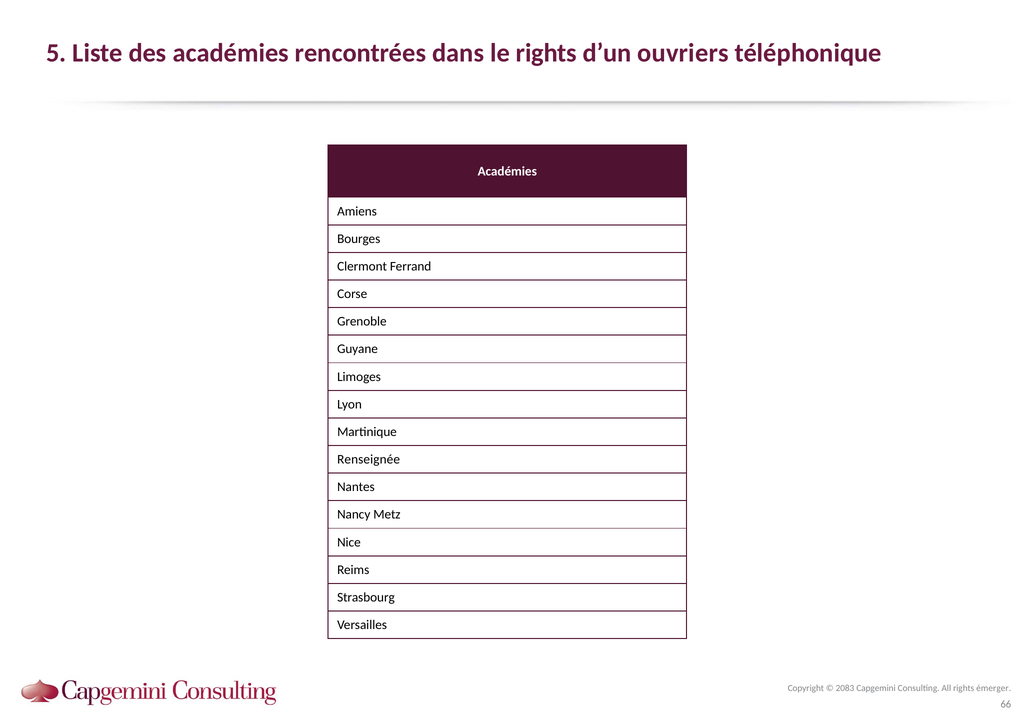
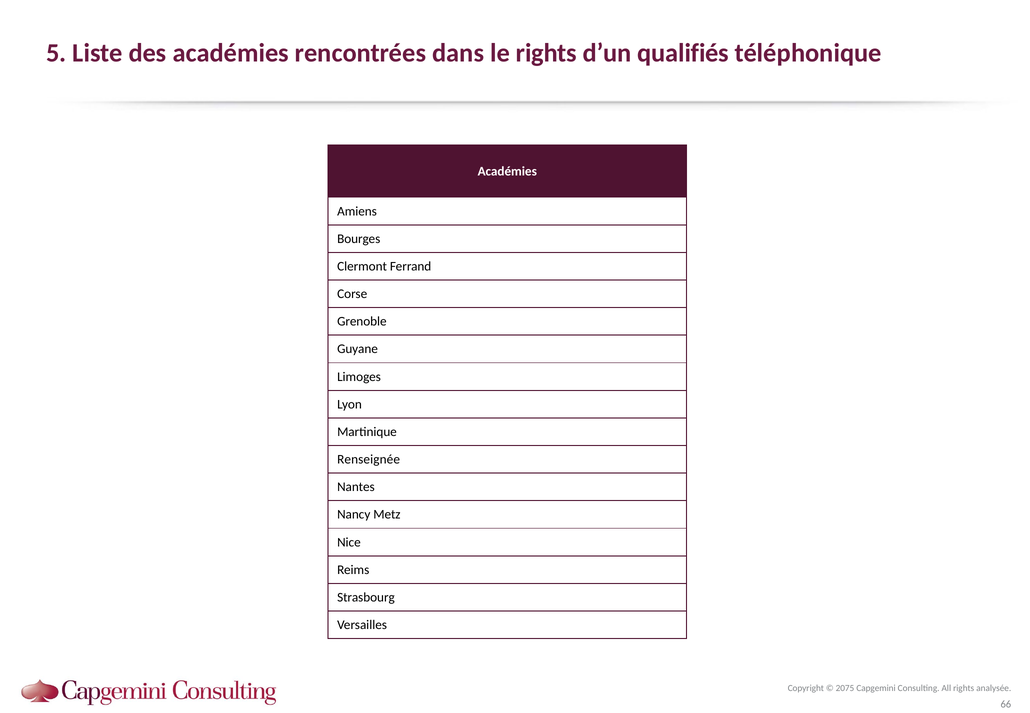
ouvriers: ouvriers -> qualifiés
2083: 2083 -> 2075
émerger: émerger -> analysée
